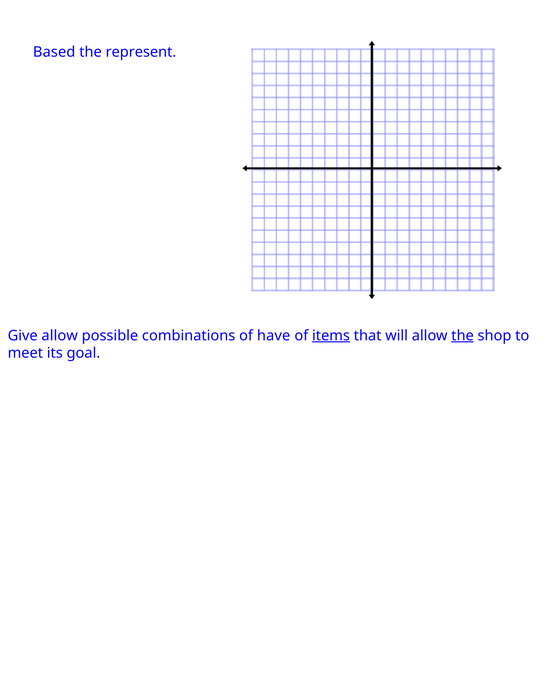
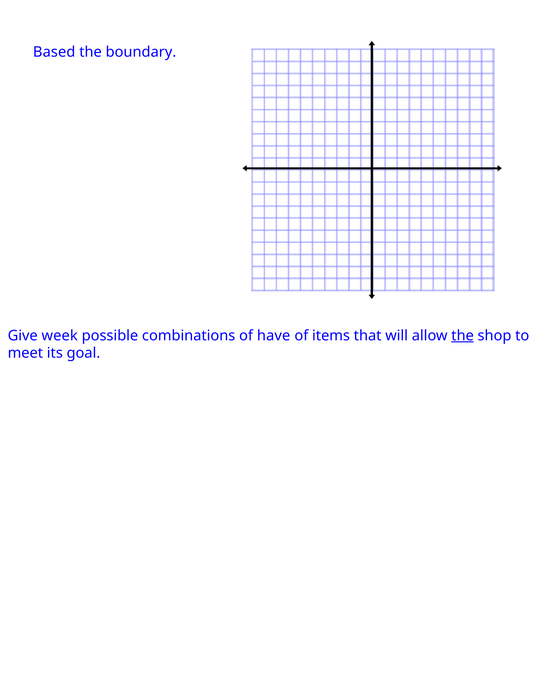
represent: represent -> boundary
Give allow: allow -> week
items underline: present -> none
